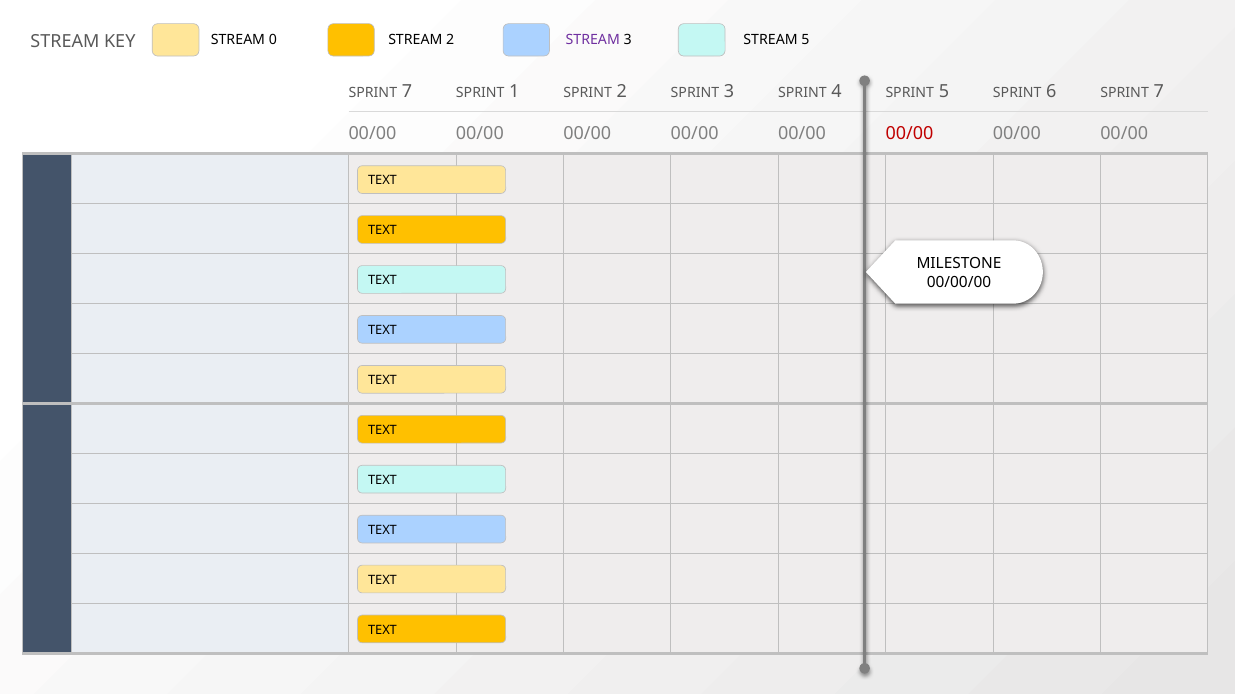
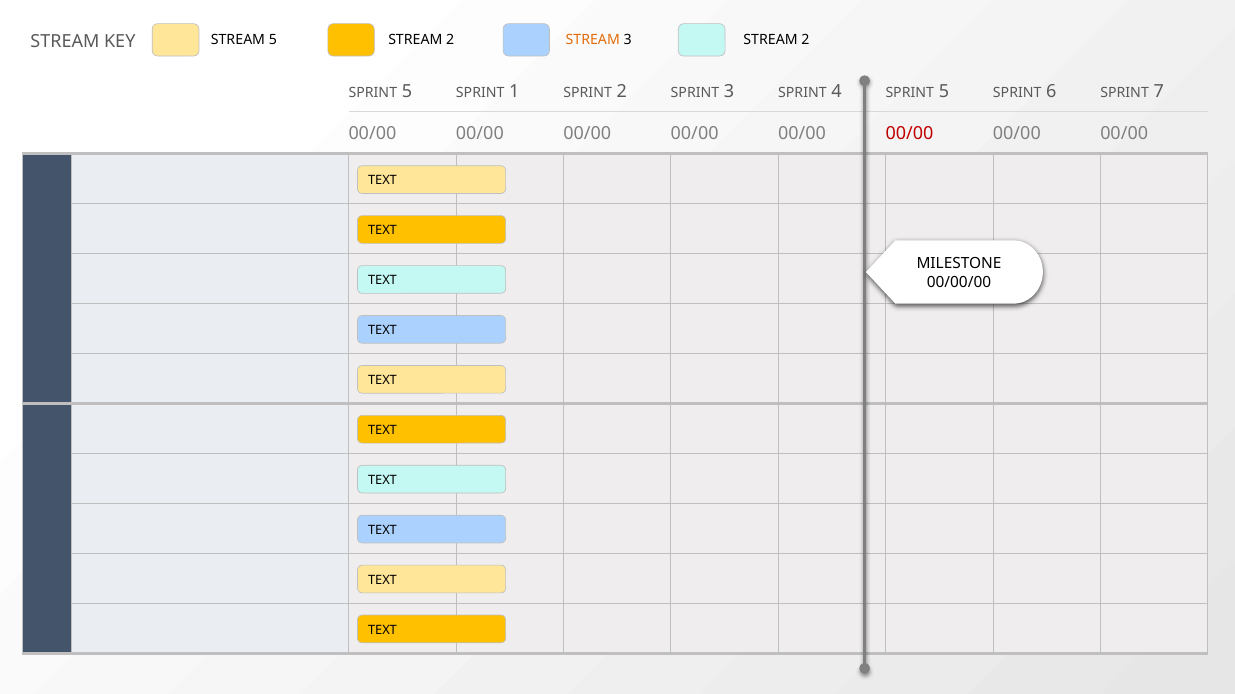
STREAM 0: 0 -> 5
STREAM at (593, 40) colour: purple -> orange
5 at (806, 40): 5 -> 2
7 at (407, 92): 7 -> 5
